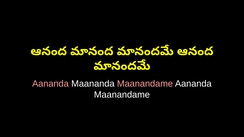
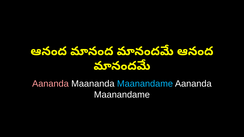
Maanandame at (145, 84) colour: pink -> light blue
